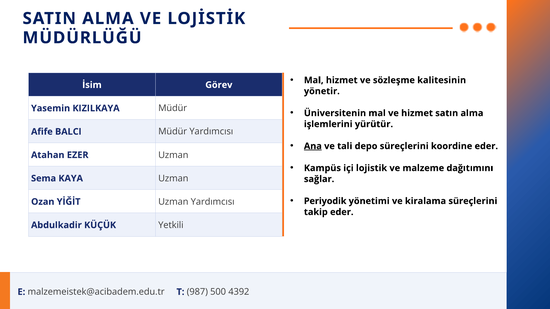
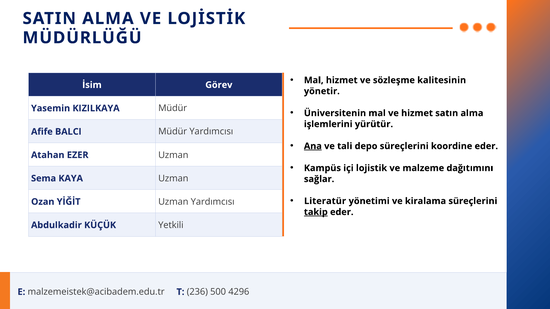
Periyodik: Periyodik -> Literatür
takip underline: none -> present
987: 987 -> 236
4392: 4392 -> 4296
